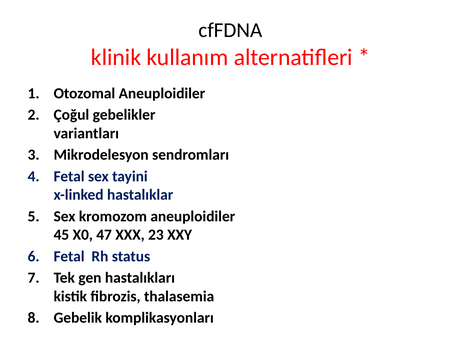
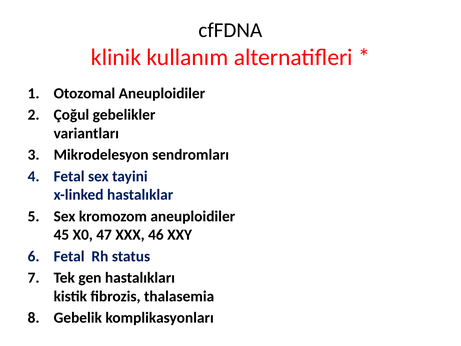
23: 23 -> 46
